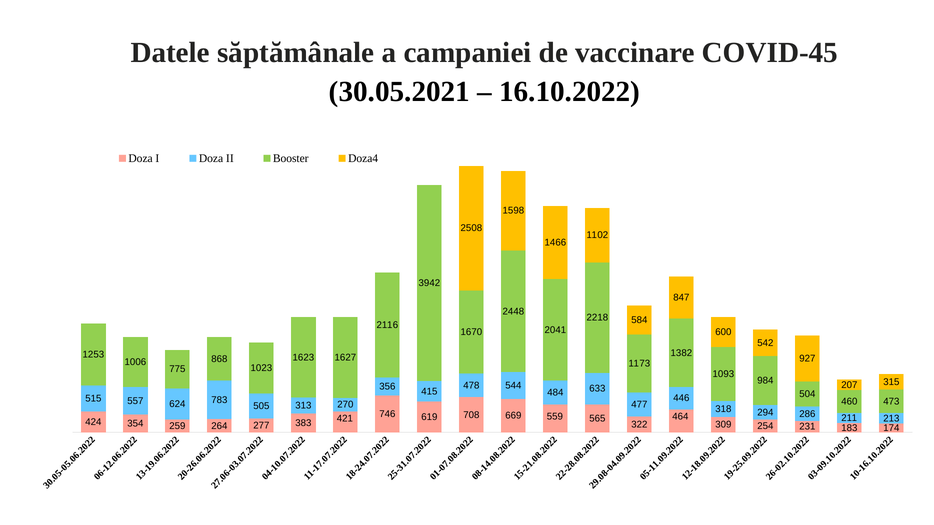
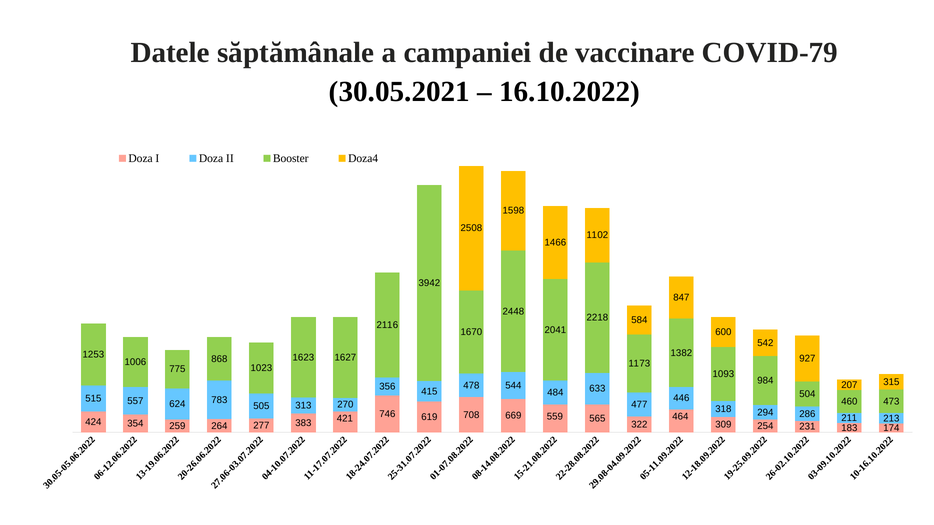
COVID-45: COVID-45 -> COVID-79
